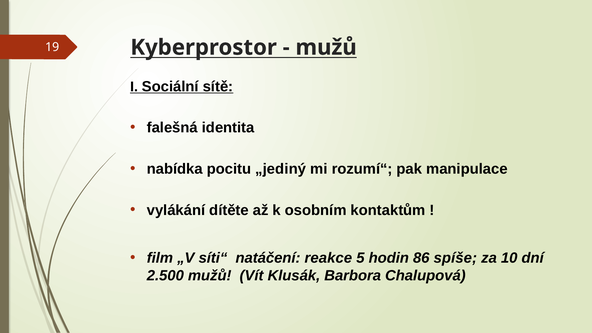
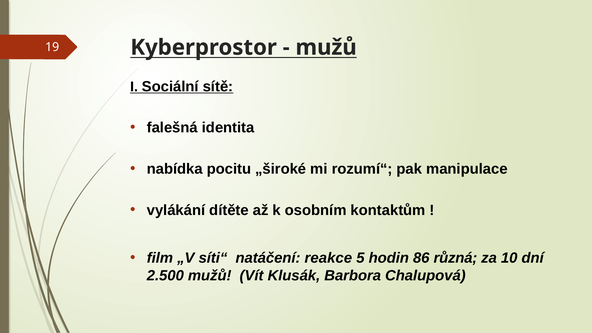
„jediný: „jediný -> „široké
spíše: spíše -> různá
